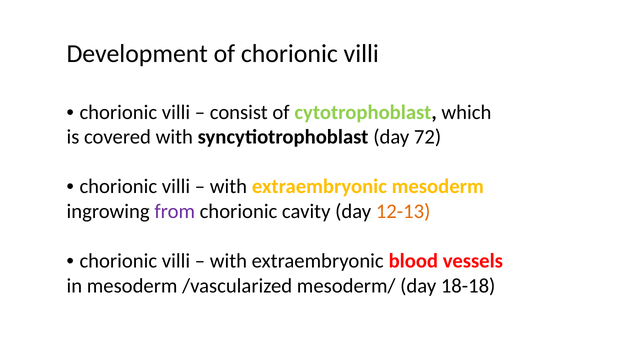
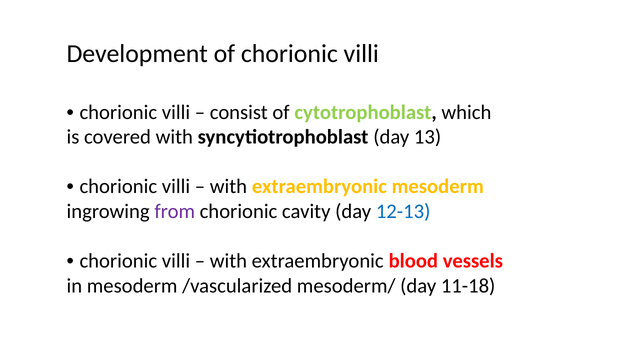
72: 72 -> 13
12-13 colour: orange -> blue
18-18: 18-18 -> 11-18
